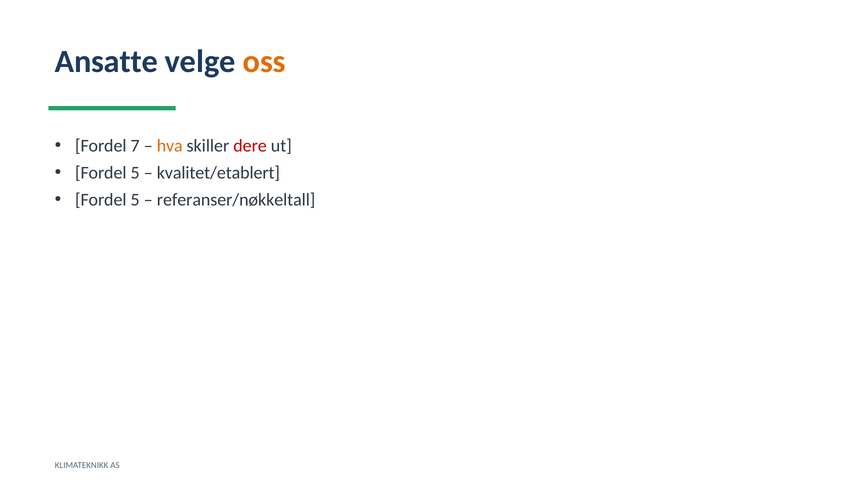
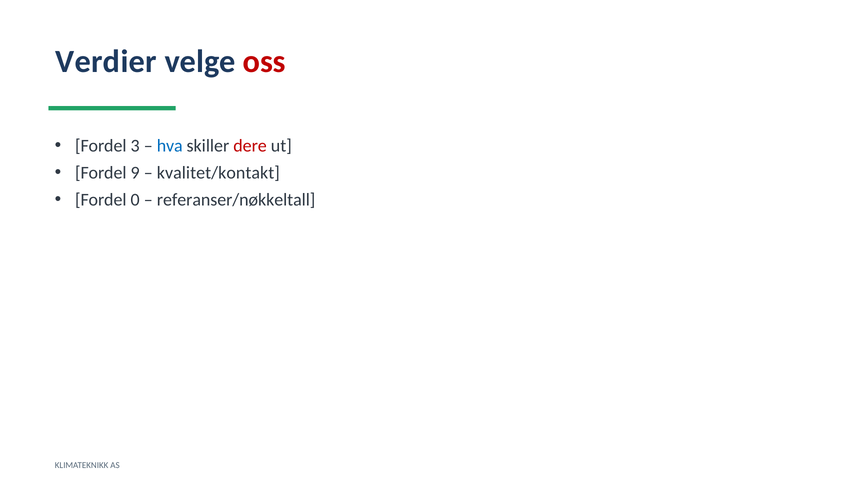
Ansatte: Ansatte -> Verdier
oss colour: orange -> red
7: 7 -> 3
hva colour: orange -> blue
5 at (135, 173): 5 -> 9
kvalitet/etablert: kvalitet/etablert -> kvalitet/kontakt
5 at (135, 200): 5 -> 0
